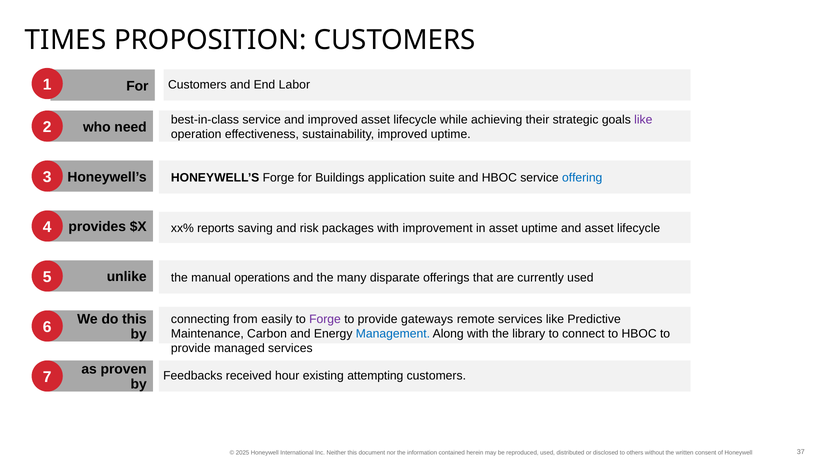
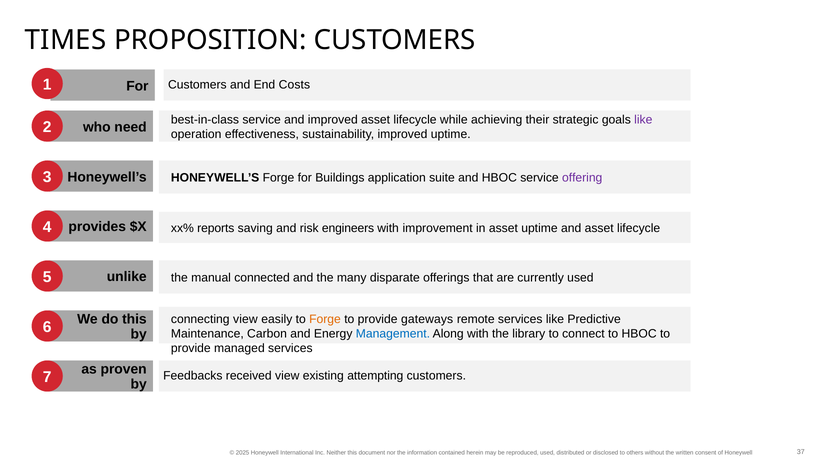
Labor: Labor -> Costs
offering colour: blue -> purple
packages: packages -> engineers
operations: operations -> connected
connecting from: from -> view
Forge at (325, 319) colour: purple -> orange
received hour: hour -> view
